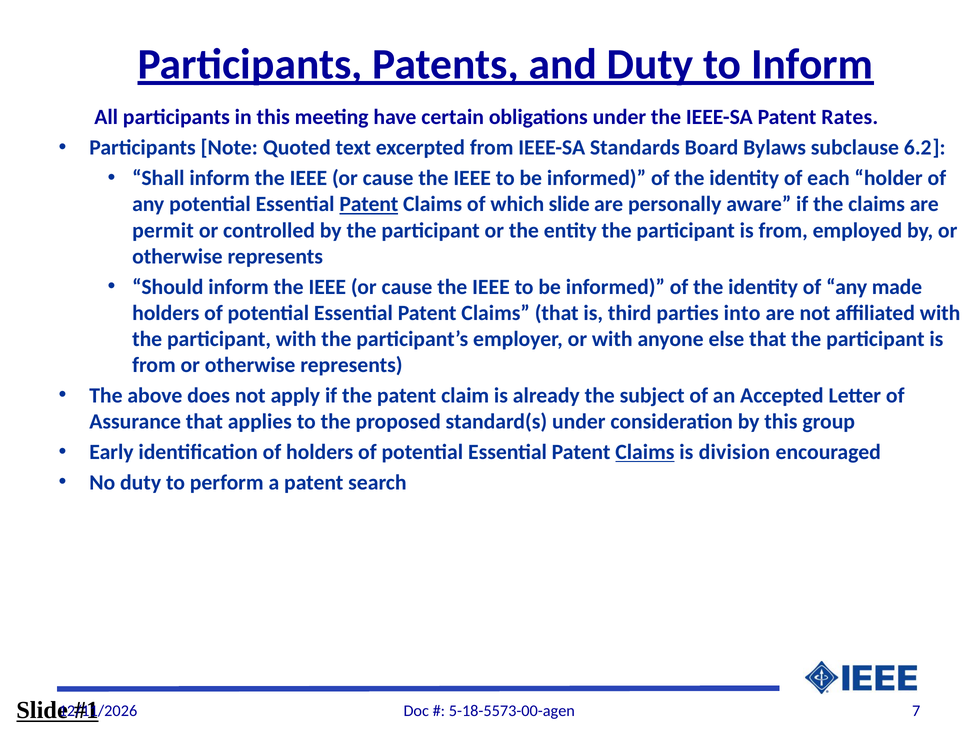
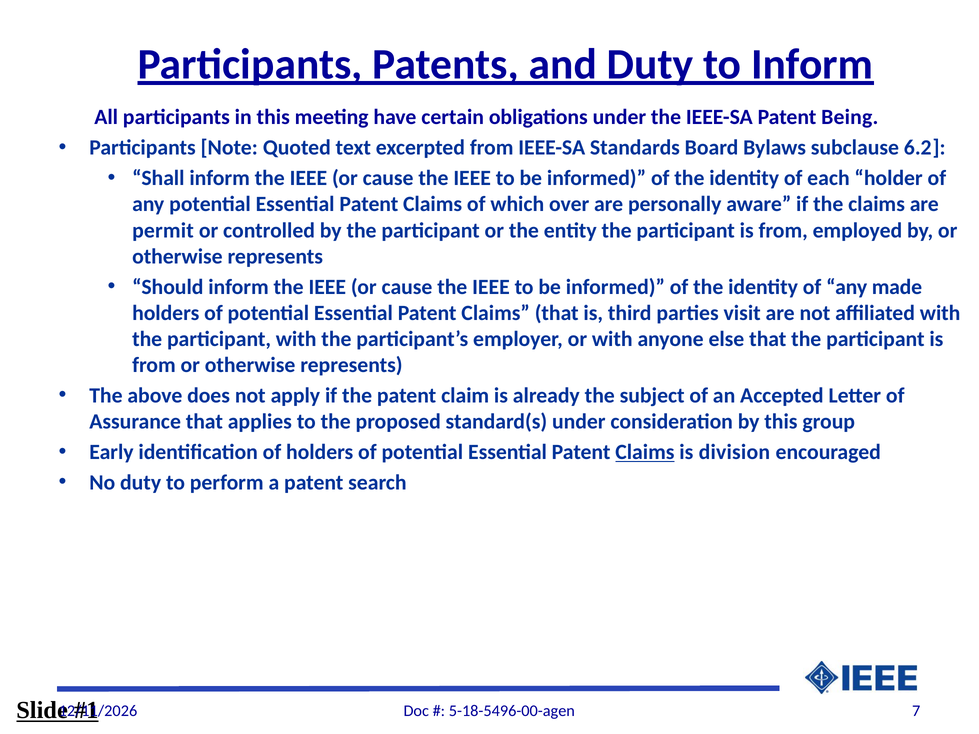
Rates: Rates -> Being
Patent at (369, 204) underline: present -> none
which slide: slide -> over
into: into -> visit
5-18-5573-00-agen: 5-18-5573-00-agen -> 5-18-5496-00-agen
